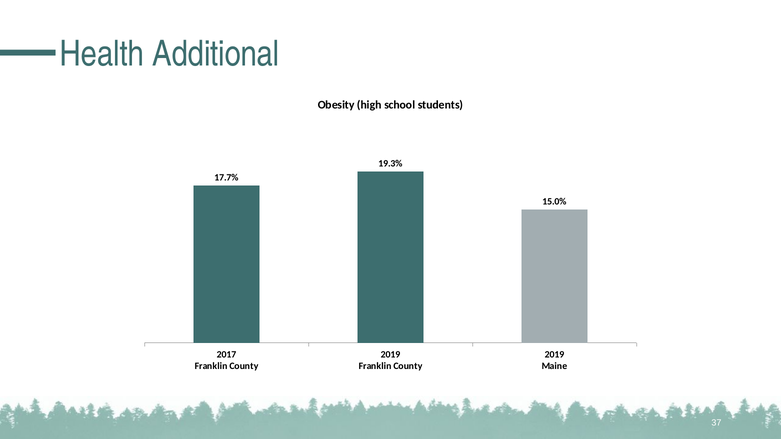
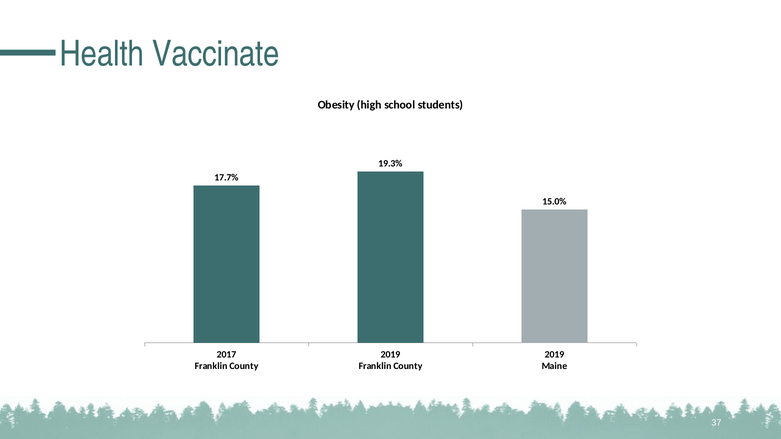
Additional: Additional -> Vaccinate
